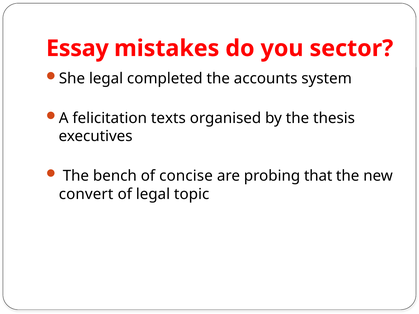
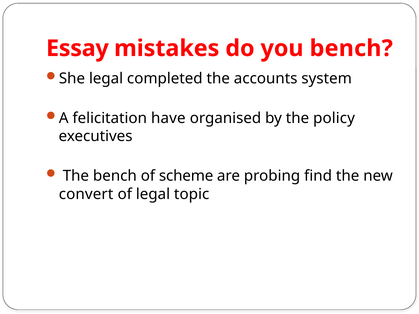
you sector: sector -> bench
texts: texts -> have
thesis: thesis -> policy
concise: concise -> scheme
that: that -> find
